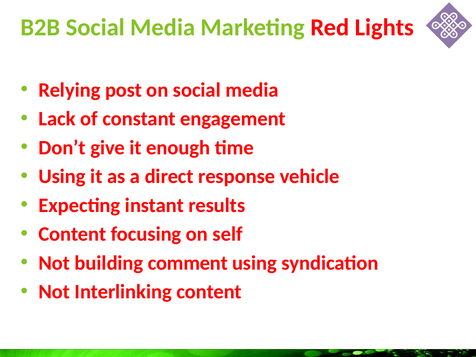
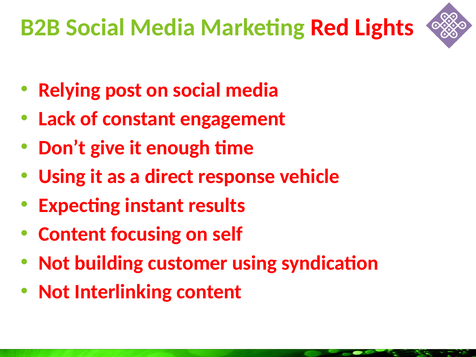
comment: comment -> customer
